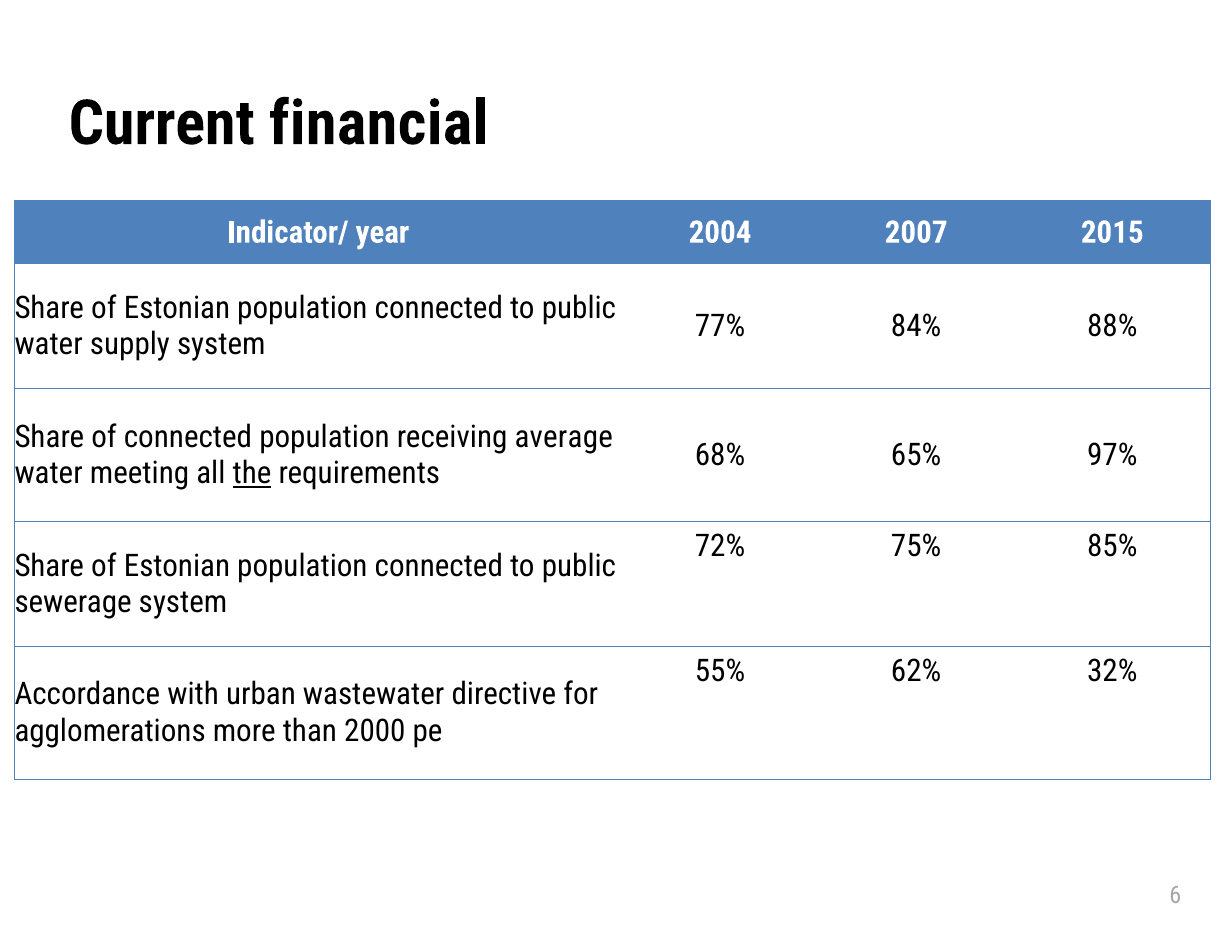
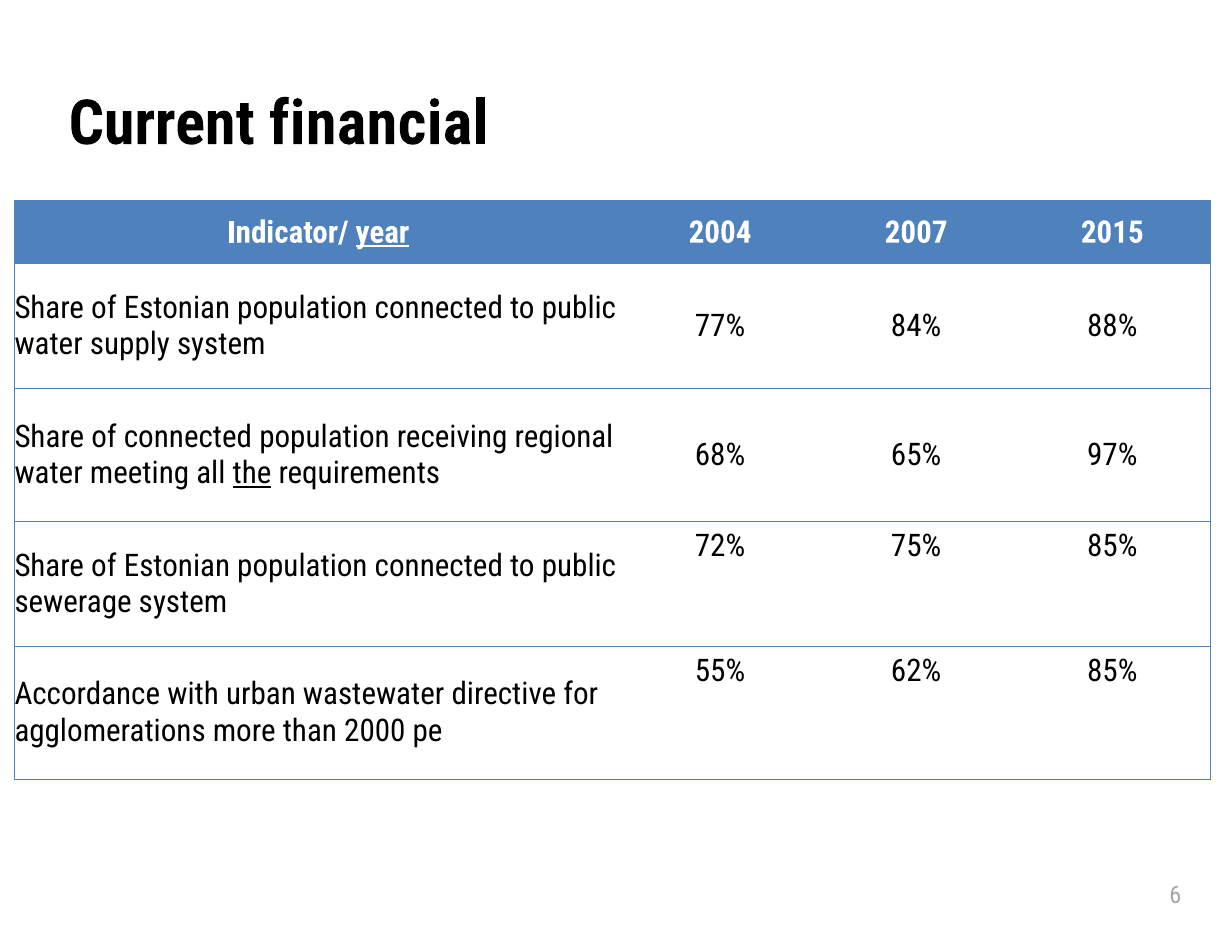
year underline: none -> present
average: average -> regional
62% 32%: 32% -> 85%
